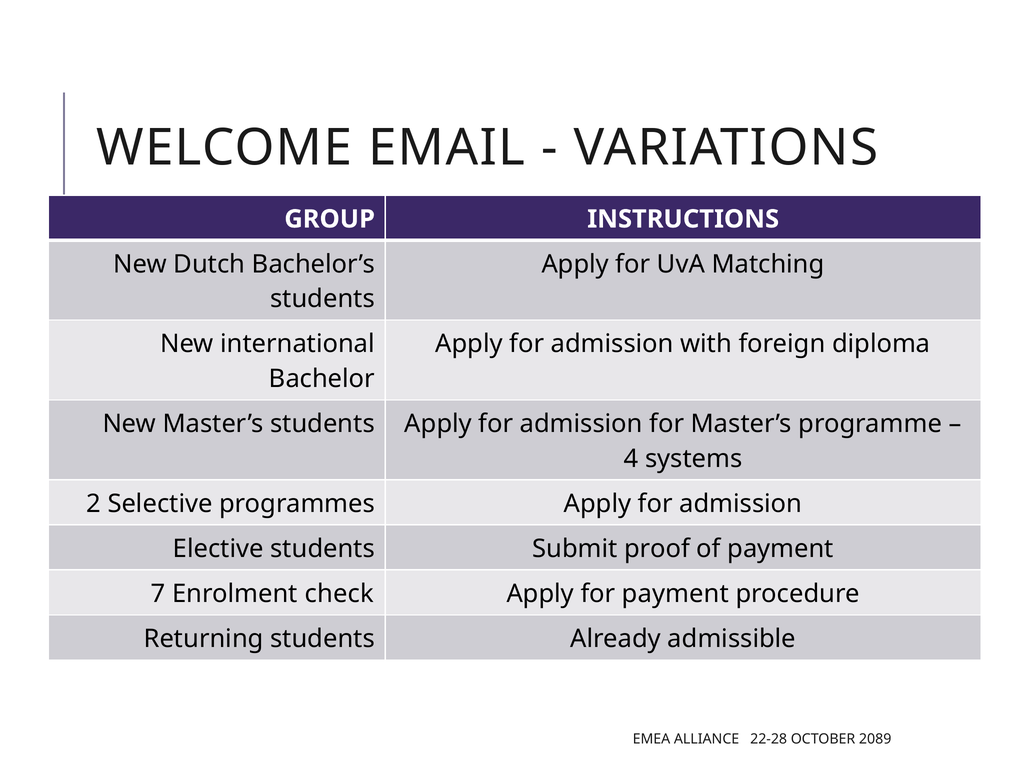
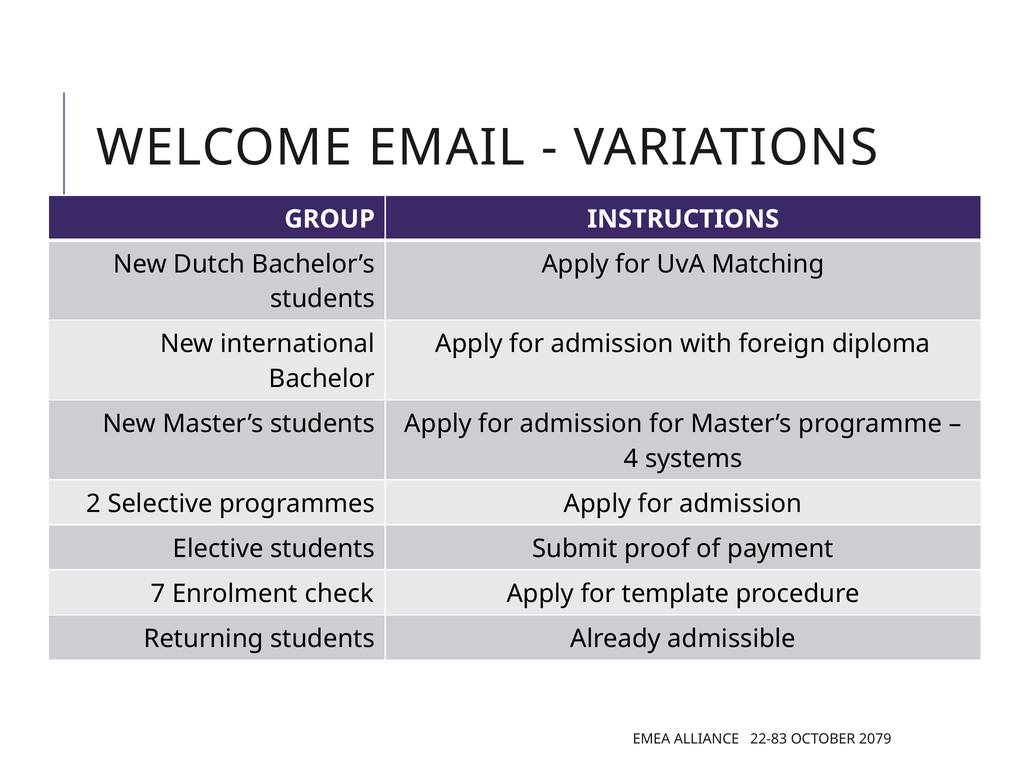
for payment: payment -> template
22-28: 22-28 -> 22-83
2089: 2089 -> 2079
